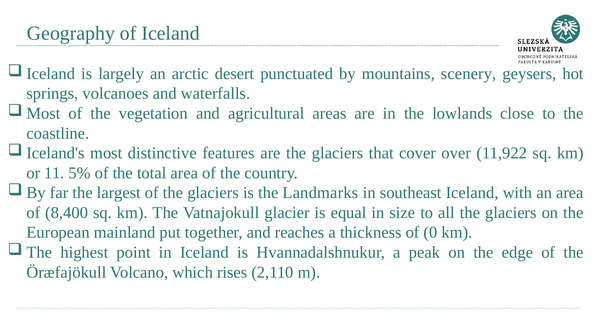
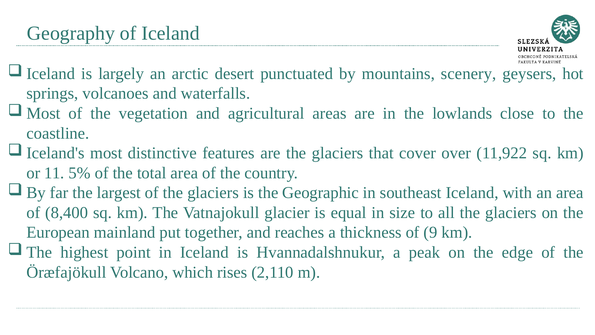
Landmarks: Landmarks -> Geographic
0: 0 -> 9
